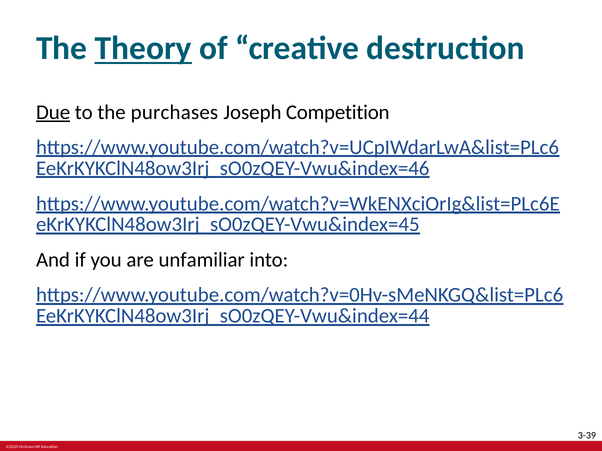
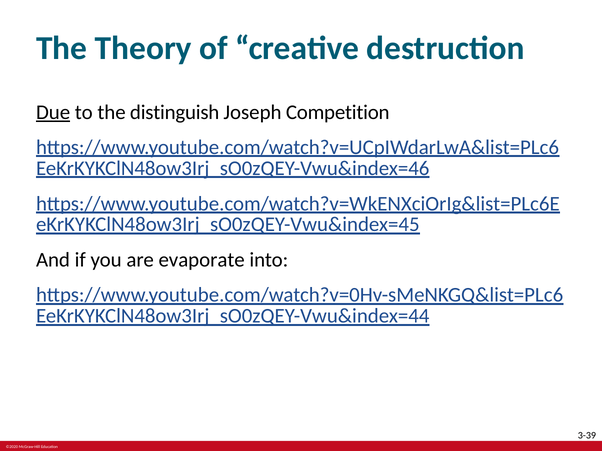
Theory underline: present -> none
purchases: purchases -> distinguish
unfamiliar: unfamiliar -> evaporate
